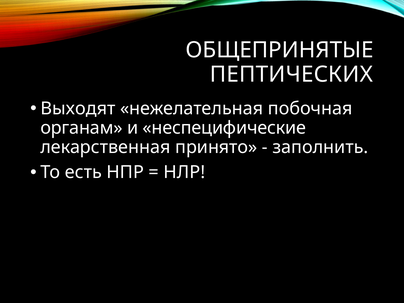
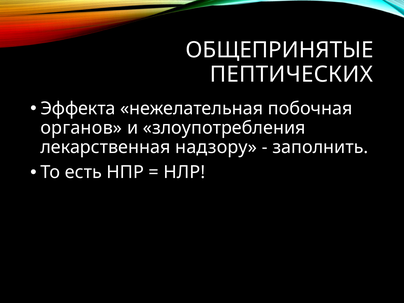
Выходят: Выходят -> Эффекта
органам: органам -> органов
неспецифические: неспецифические -> злоупотребления
принято: принято -> надзору
